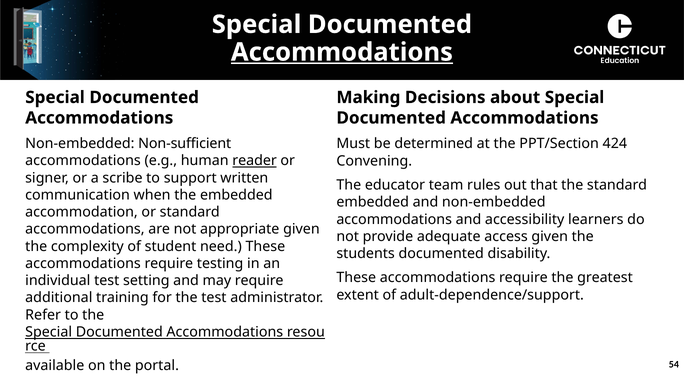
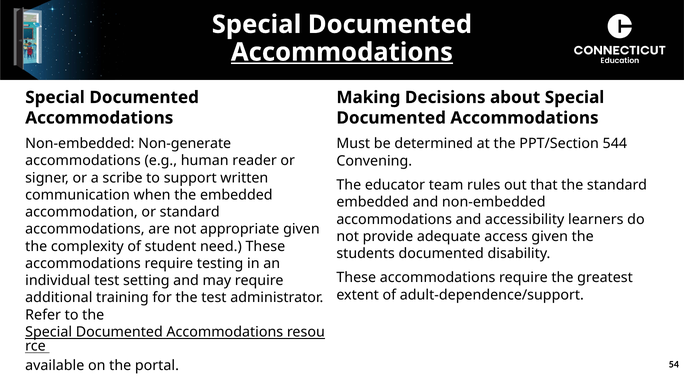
Non-sufficient: Non-sufficient -> Non-generate
424: 424 -> 544
reader underline: present -> none
